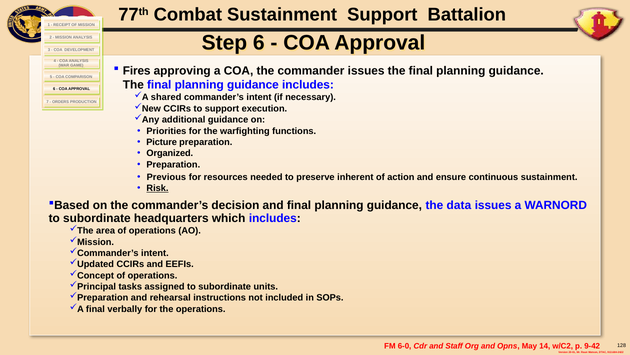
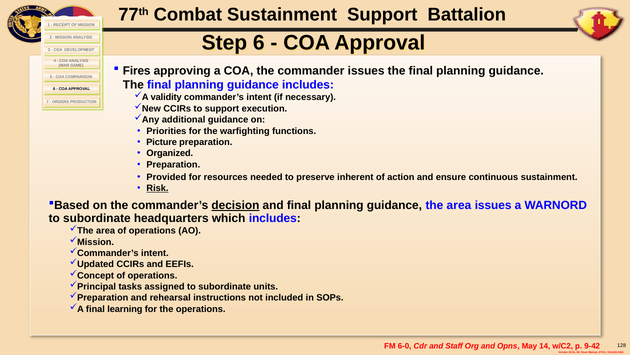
shared: shared -> validity
Previous: Previous -> Provided
decision underline: none -> present
the data: data -> area
verbally: verbally -> learning
